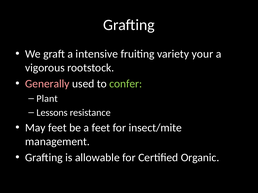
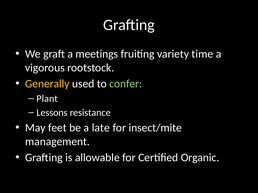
intensive: intensive -> meetings
your: your -> time
Generally colour: pink -> yellow
a feet: feet -> late
